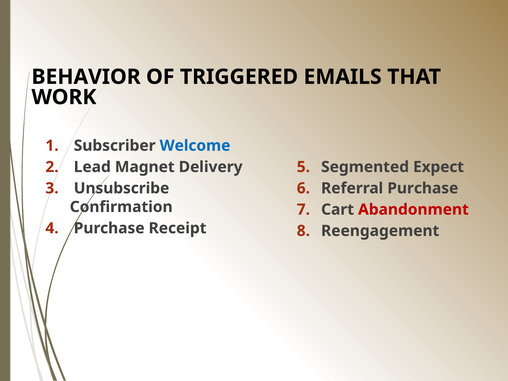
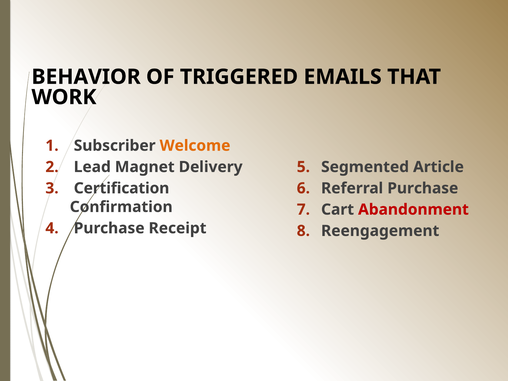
Welcome colour: blue -> orange
Expect: Expect -> Article
Unsubscribe: Unsubscribe -> Certification
